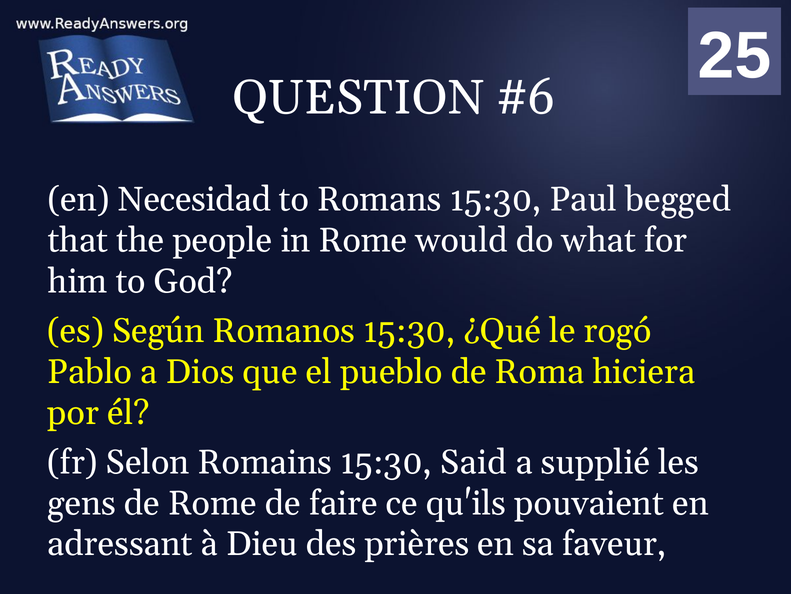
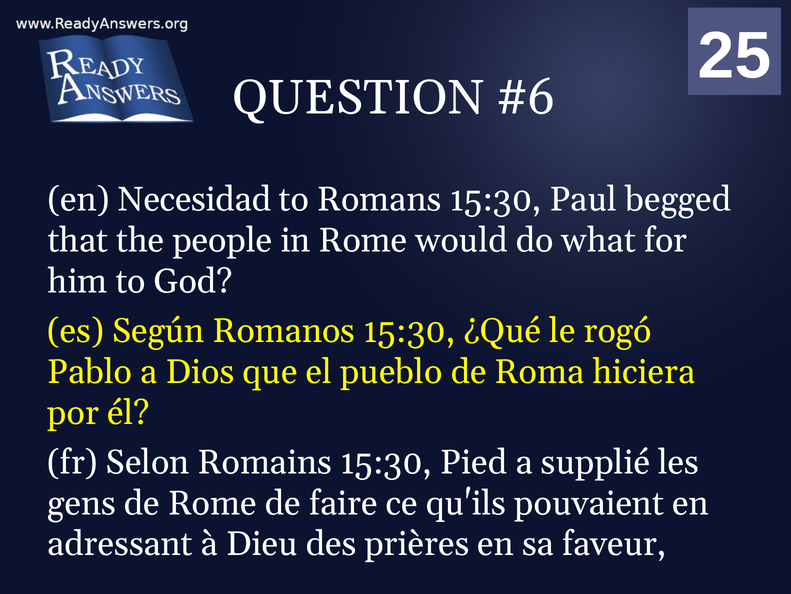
Said: Said -> Pied
